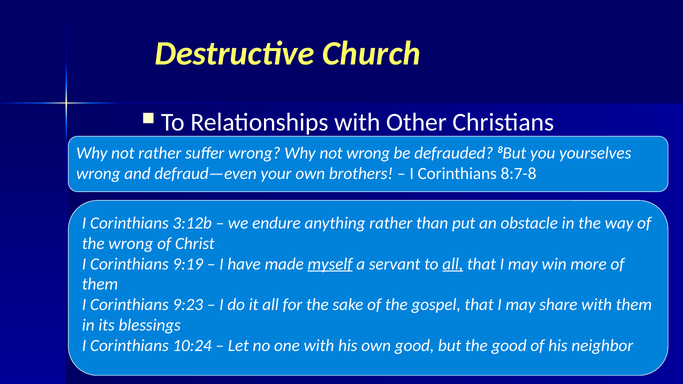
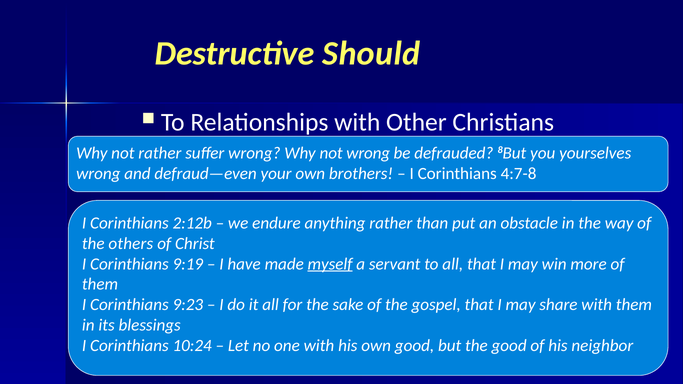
Church: Church -> Should
8:7-8: 8:7-8 -> 4:7-8
3:12b: 3:12b -> 2:12b
the wrong: wrong -> others
all at (453, 264) underline: present -> none
